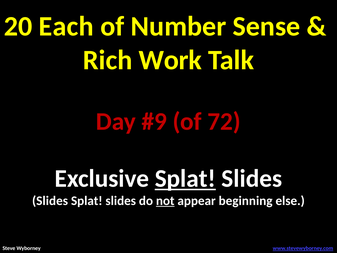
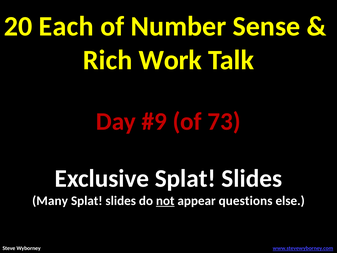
72: 72 -> 73
Splat at (185, 178) underline: present -> none
Slides at (50, 201): Slides -> Many
beginning: beginning -> questions
